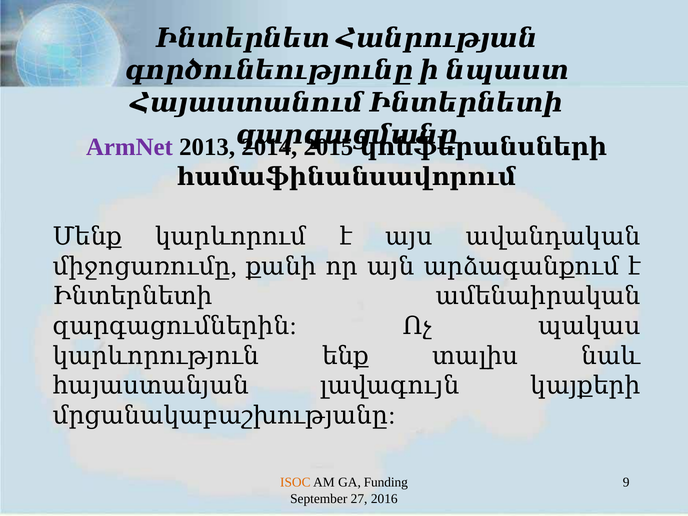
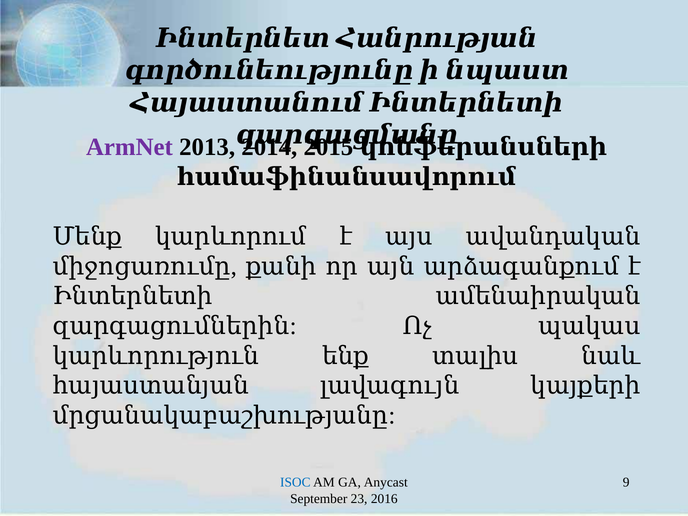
ISOC colour: orange -> blue
Funding: Funding -> Anycast
27: 27 -> 23
